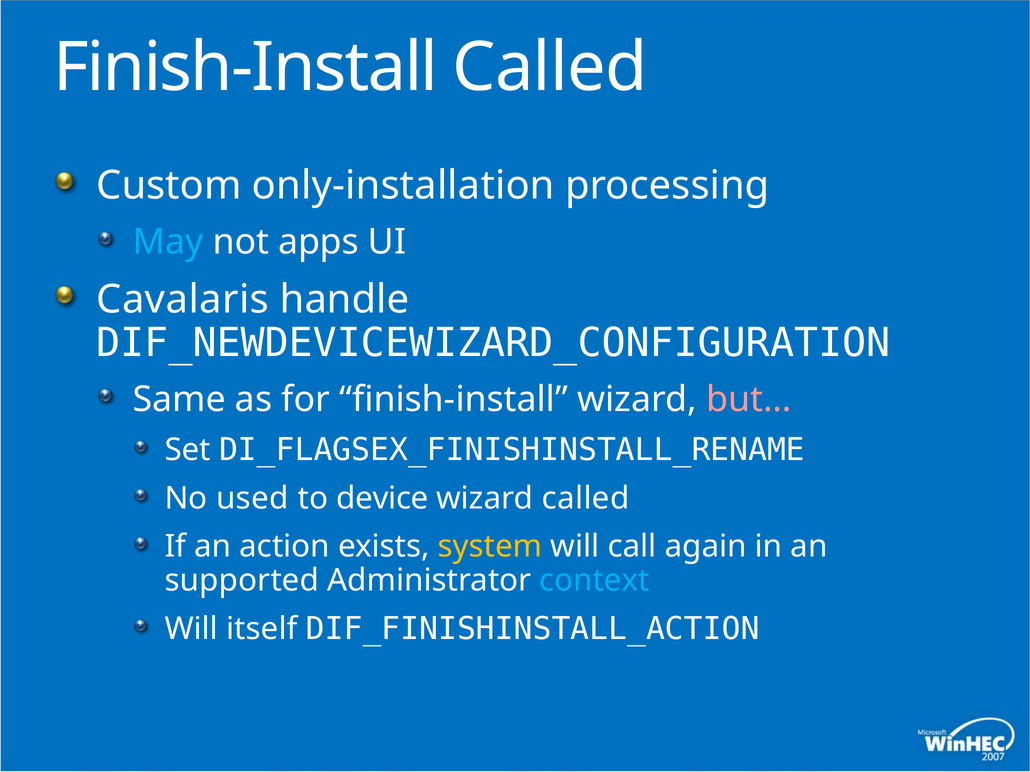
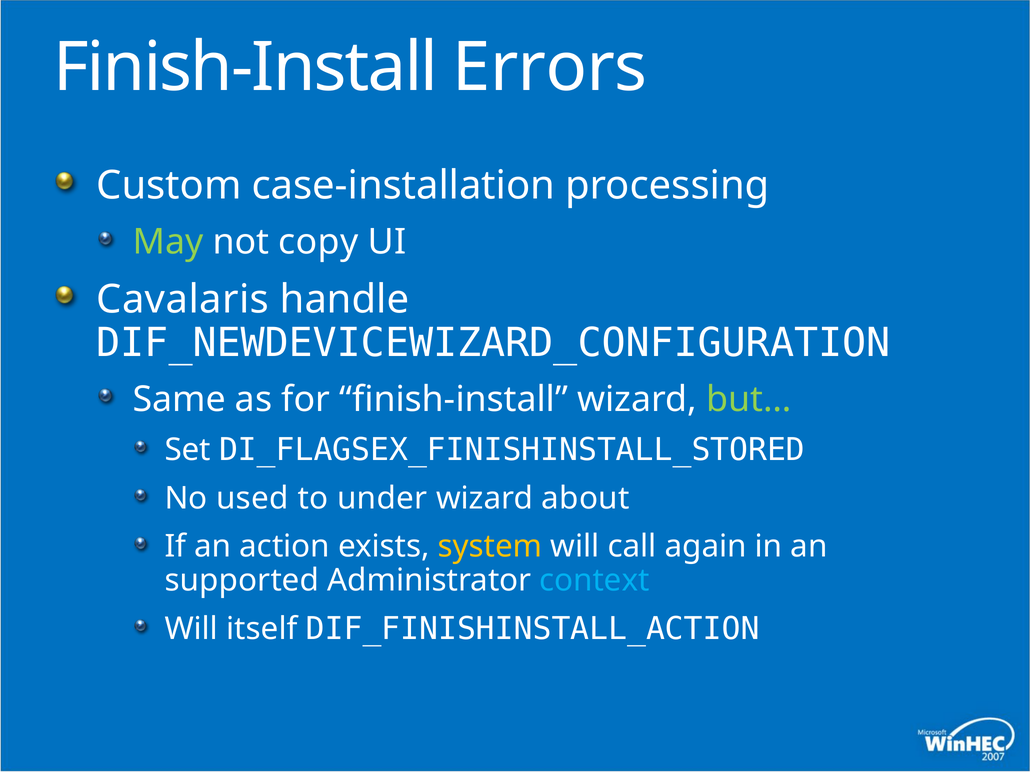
Finish-Install Called: Called -> Errors
only-installation: only-installation -> case-installation
May colour: light blue -> light green
apps: apps -> copy
but… colour: pink -> light green
DI_FLAGSEX_FINISHINSTALL_RENAME: DI_FLAGSEX_FINISHINSTALL_RENAME -> DI_FLAGSEX_FINISHINSTALL_STORED
device: device -> under
wizard called: called -> about
